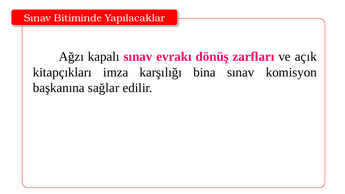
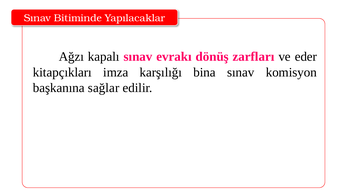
açık: açık -> eder
